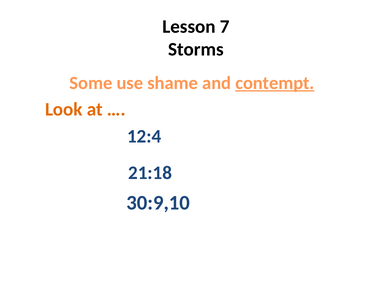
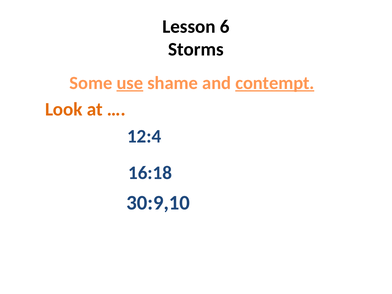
7: 7 -> 6
use underline: none -> present
21:18: 21:18 -> 16:18
